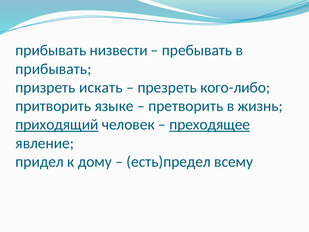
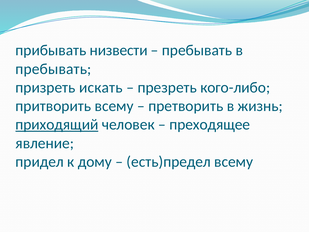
прибывать at (53, 69): прибывать -> пребывать
притворить языке: языке -> всему
преходящее underline: present -> none
